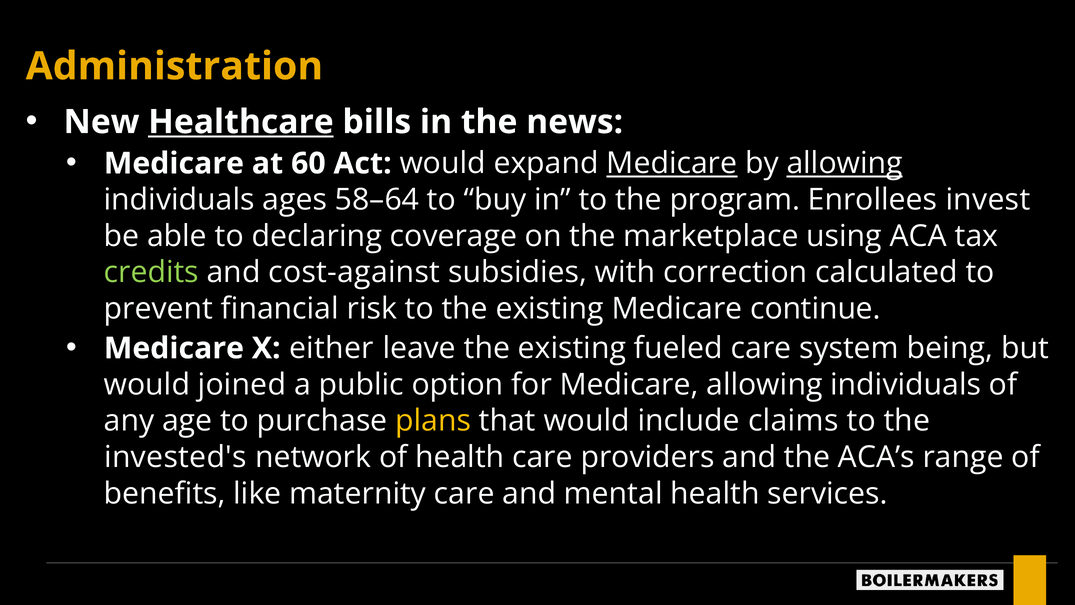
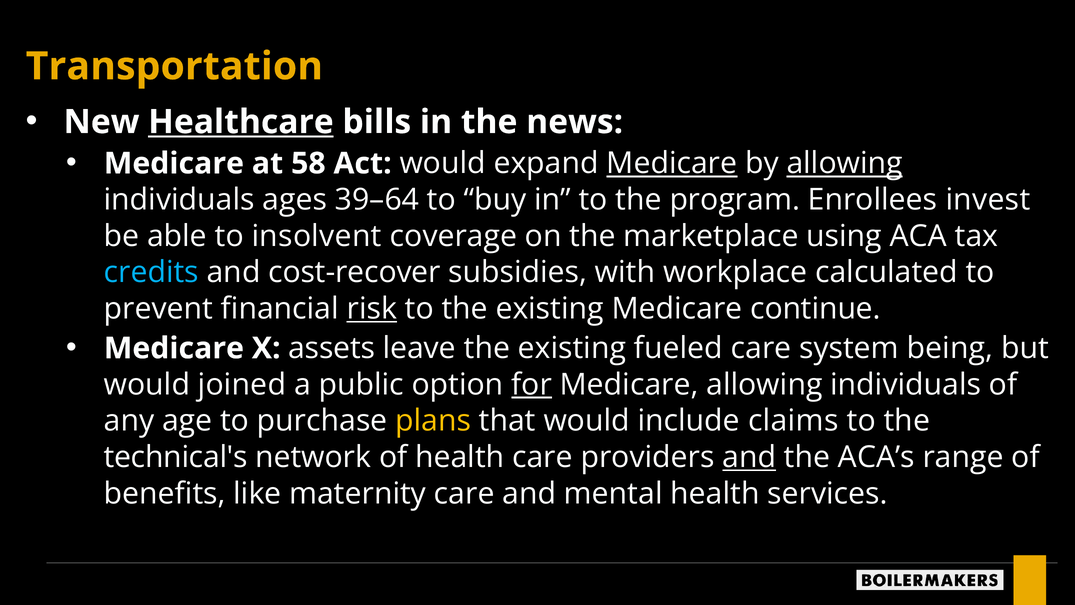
Administration: Administration -> Transportation
60: 60 -> 58
58–64: 58–64 -> 39–64
declaring: declaring -> insolvent
credits colour: light green -> light blue
cost-against: cost-against -> cost-recover
correction: correction -> workplace
risk underline: none -> present
either: either -> assets
for underline: none -> present
invested's: invested's -> technical's
and at (749, 457) underline: none -> present
